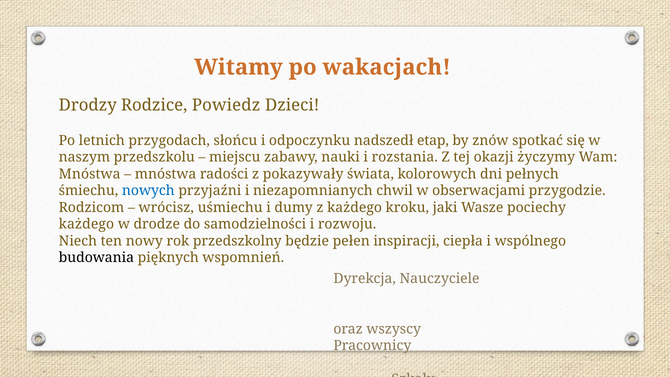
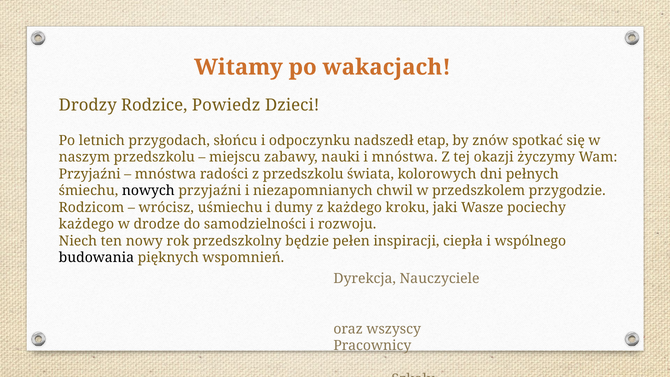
i rozstania: rozstania -> mnóstwa
Mnóstwa at (90, 174): Mnóstwa -> Przyjaźni
z pokazywały: pokazywały -> przedszkolu
nowych colour: blue -> black
obserwacjami: obserwacjami -> przedszkolem
